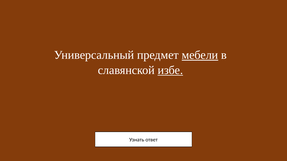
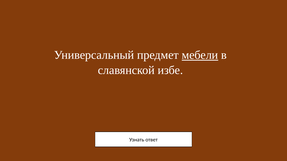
избе underline: present -> none
